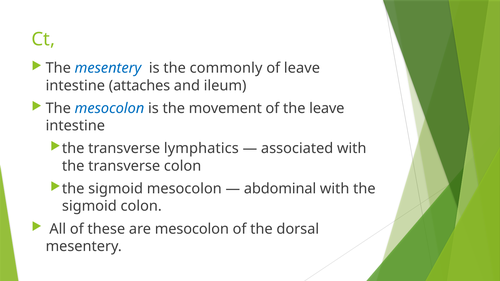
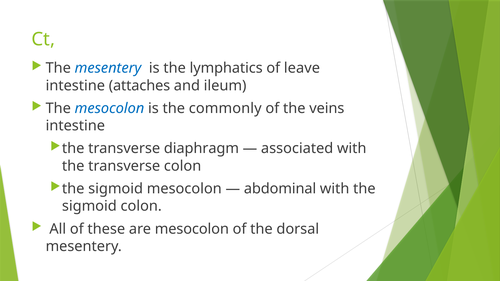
commonly: commonly -> lymphatics
movement: movement -> commonly
the leave: leave -> veins
lymphatics: lymphatics -> diaphragm
